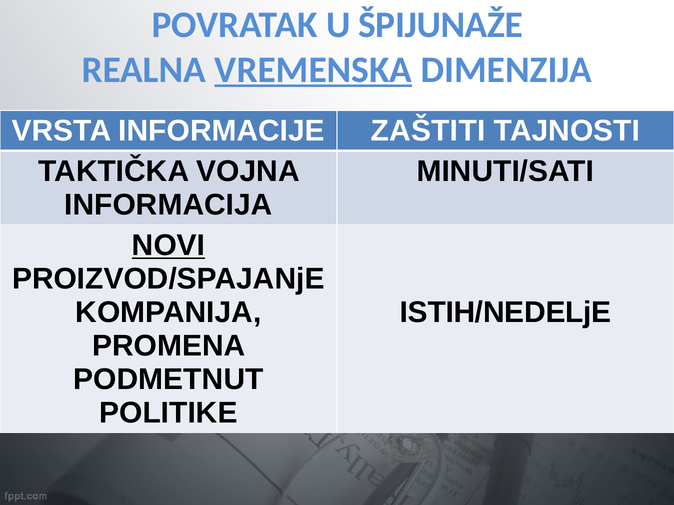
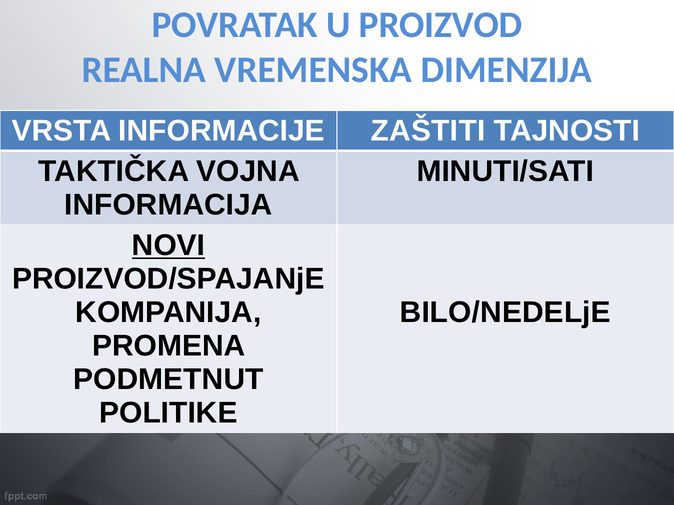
ŠPIJUNAŽE: ŠPIJUNAŽE -> PROIZVOD
VREMENSKA underline: present -> none
ISTIH/NEDELjE: ISTIH/NEDELjE -> BILO/NEDELjE
